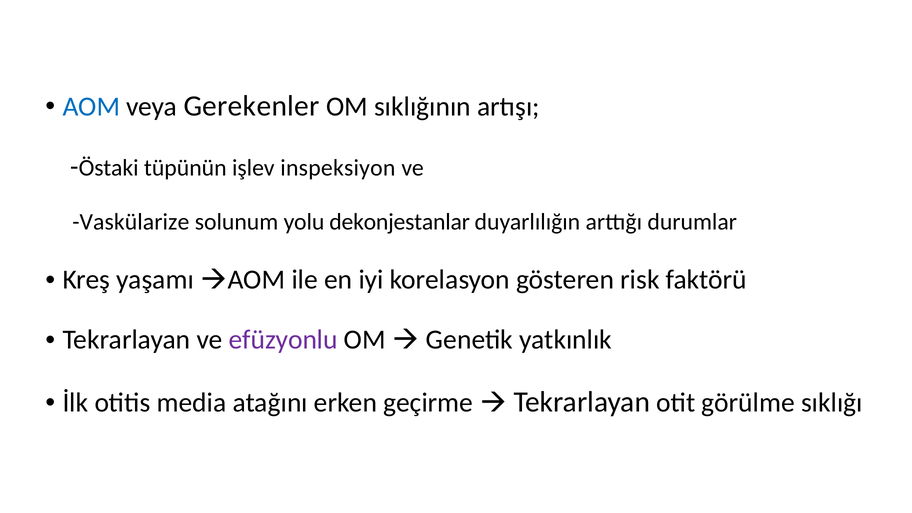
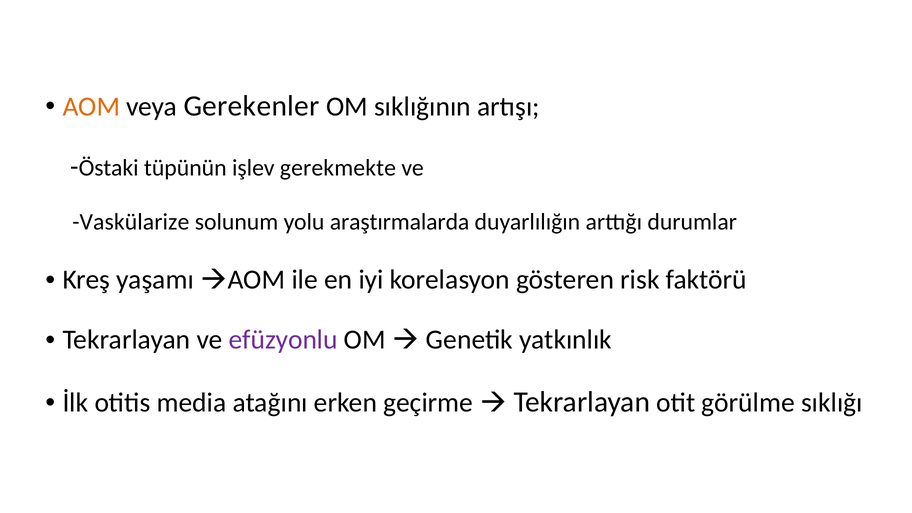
AOM colour: blue -> orange
inspeksiyon: inspeksiyon -> gerekmekte
dekonjestanlar: dekonjestanlar -> araştırmalarda
